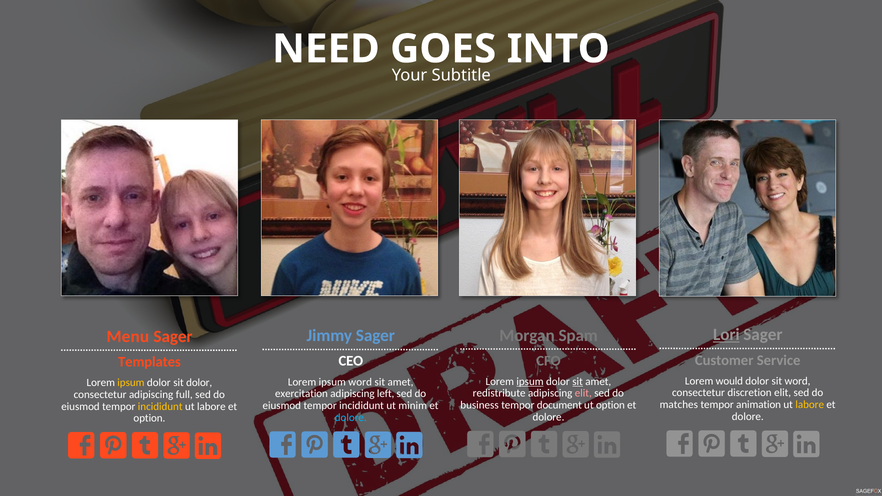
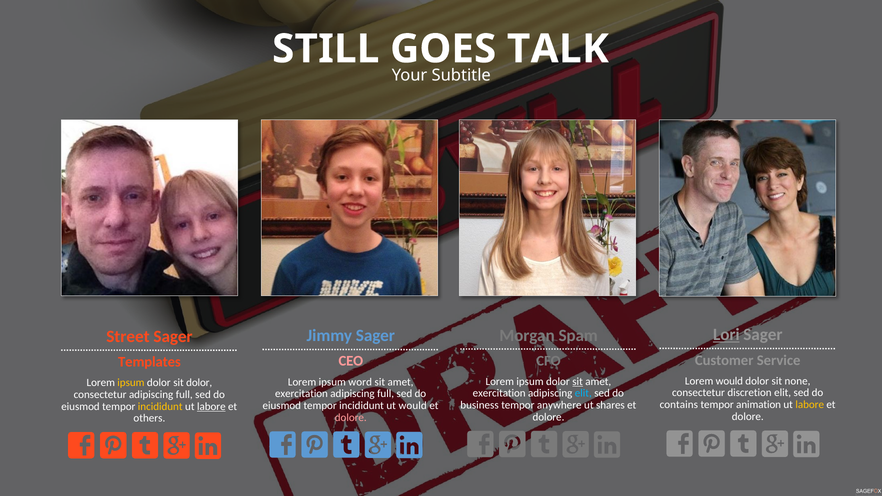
NEED: NEED -> STILL
INTO: INTO -> TALK
Menu: Menu -> Street
CEO colour: white -> pink
sit word: word -> none
ipsum at (530, 381) underline: present -> none
redistribute at (499, 393): redistribute -> exercitation
elit at (583, 393) colour: pink -> light blue
left at (386, 394): left -> full
matches: matches -> contains
document: document -> anywhere
ut option: option -> shares
ut minim: minim -> would
labore at (211, 406) underline: none -> present
dolore at (351, 418) colour: light blue -> pink
option at (149, 418): option -> others
